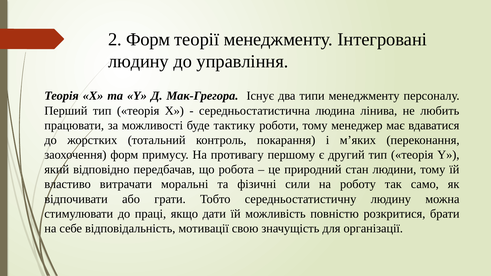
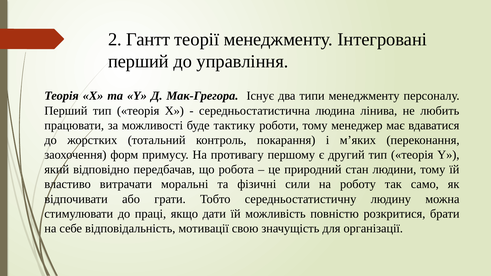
2 Форм: Форм -> Гантт
людину at (138, 61): людину -> перший
